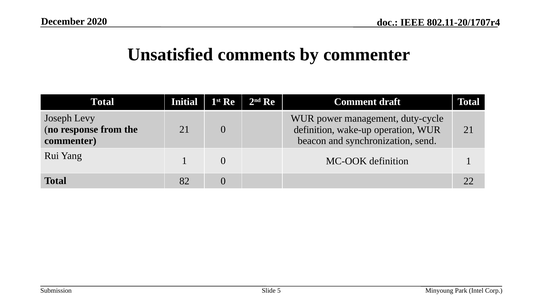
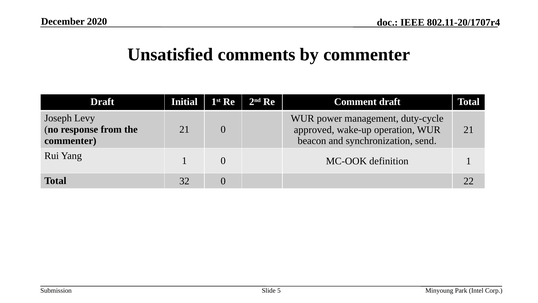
Total at (102, 102): Total -> Draft
definition at (314, 130): definition -> approved
82: 82 -> 32
